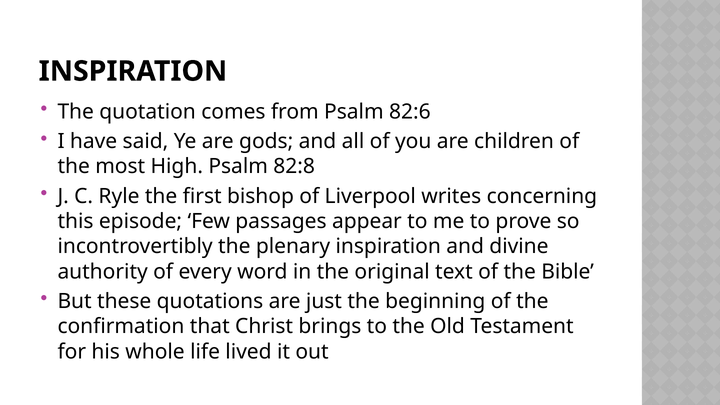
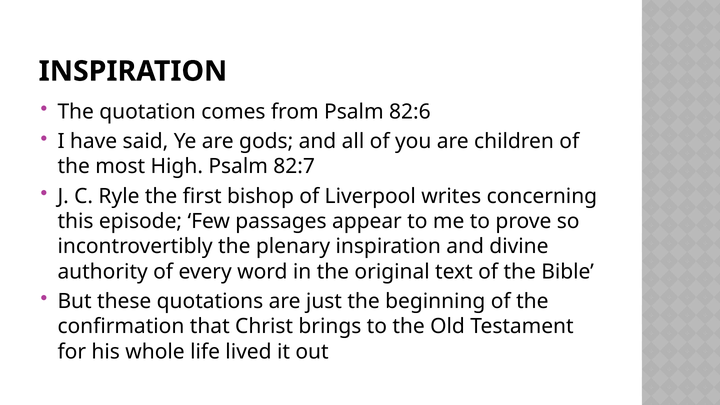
82:8: 82:8 -> 82:7
